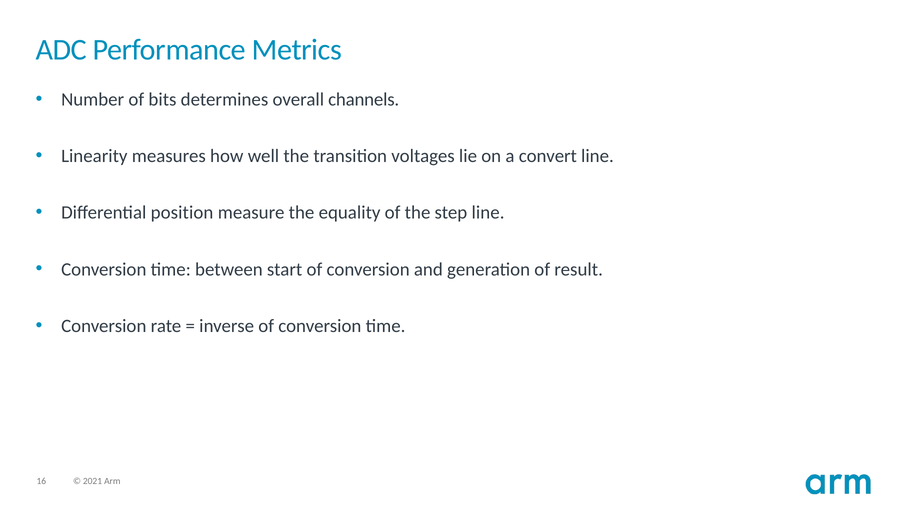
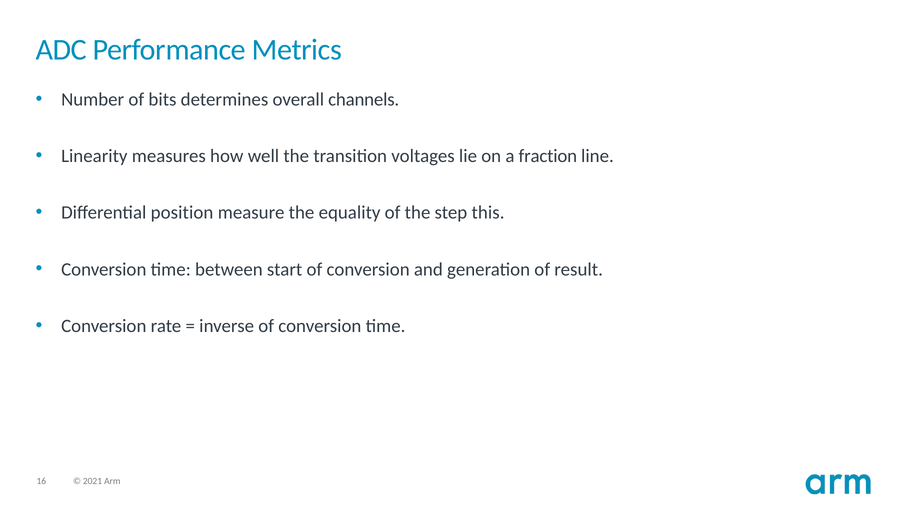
convert: convert -> fraction
step line: line -> this
